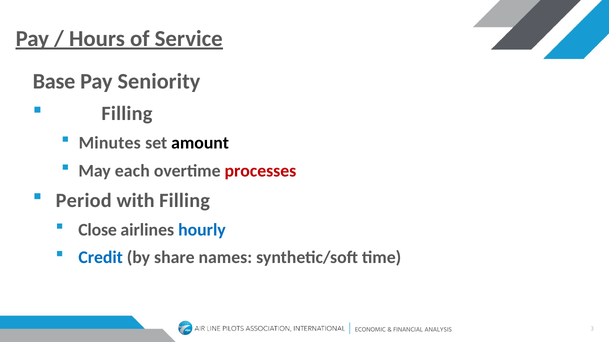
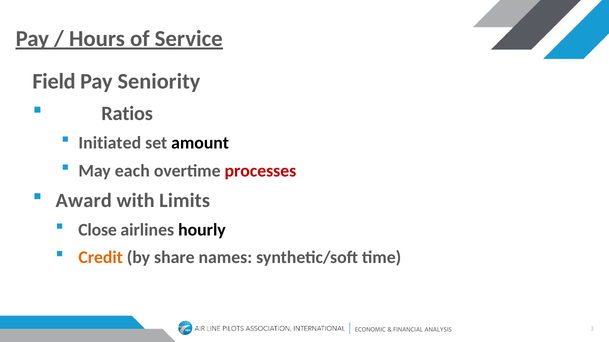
Base: Base -> Field
Filling at (127, 114): Filling -> Ratios
Minutes: Minutes -> Initiated
Period: Period -> Award
with Filling: Filling -> Limits
hourly colour: blue -> black
Credit colour: blue -> orange
